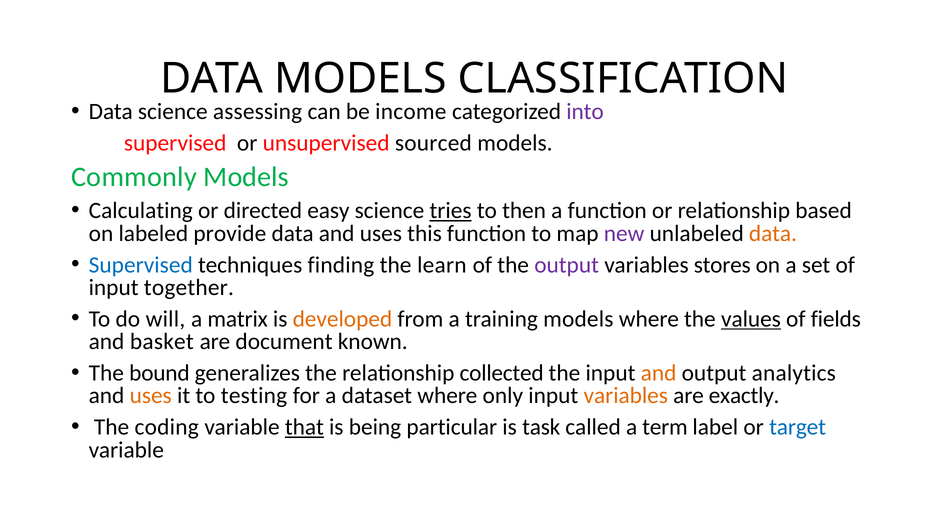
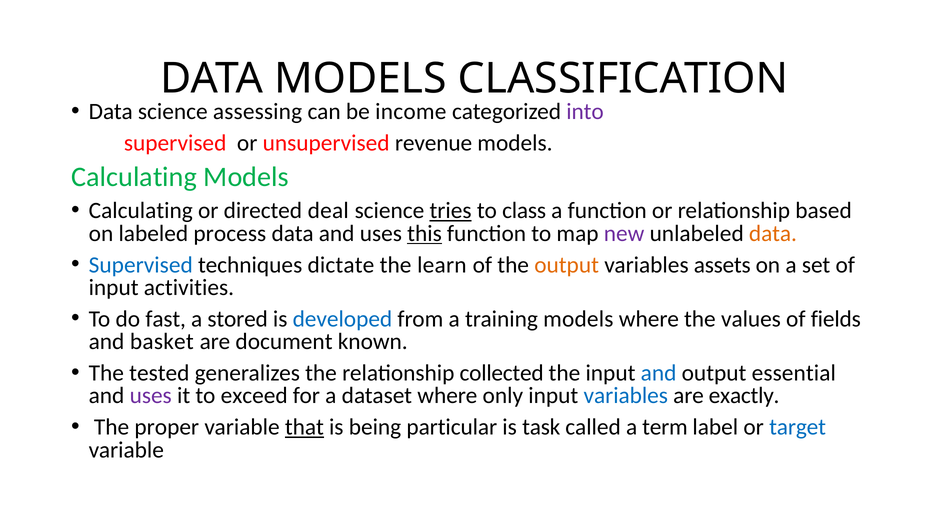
sourced: sourced -> revenue
Commonly at (134, 177): Commonly -> Calculating
easy: easy -> deal
then: then -> class
provide: provide -> process
this underline: none -> present
finding: finding -> dictate
output at (567, 265) colour: purple -> orange
stores: stores -> assets
together: together -> activities
will: will -> fast
matrix: matrix -> stored
developed colour: orange -> blue
values underline: present -> none
bound: bound -> tested
and at (659, 373) colour: orange -> blue
analytics: analytics -> essential
uses at (151, 396) colour: orange -> purple
testing: testing -> exceed
variables at (626, 396) colour: orange -> blue
coding: coding -> proper
